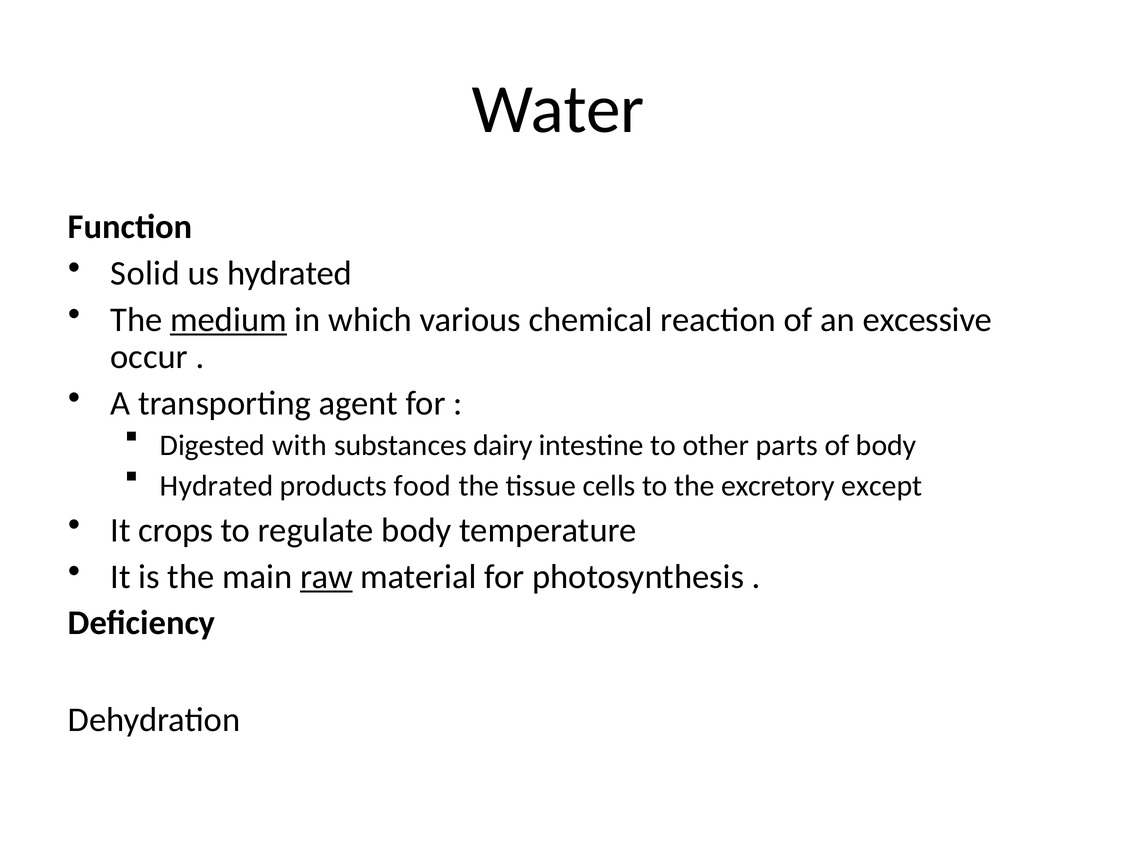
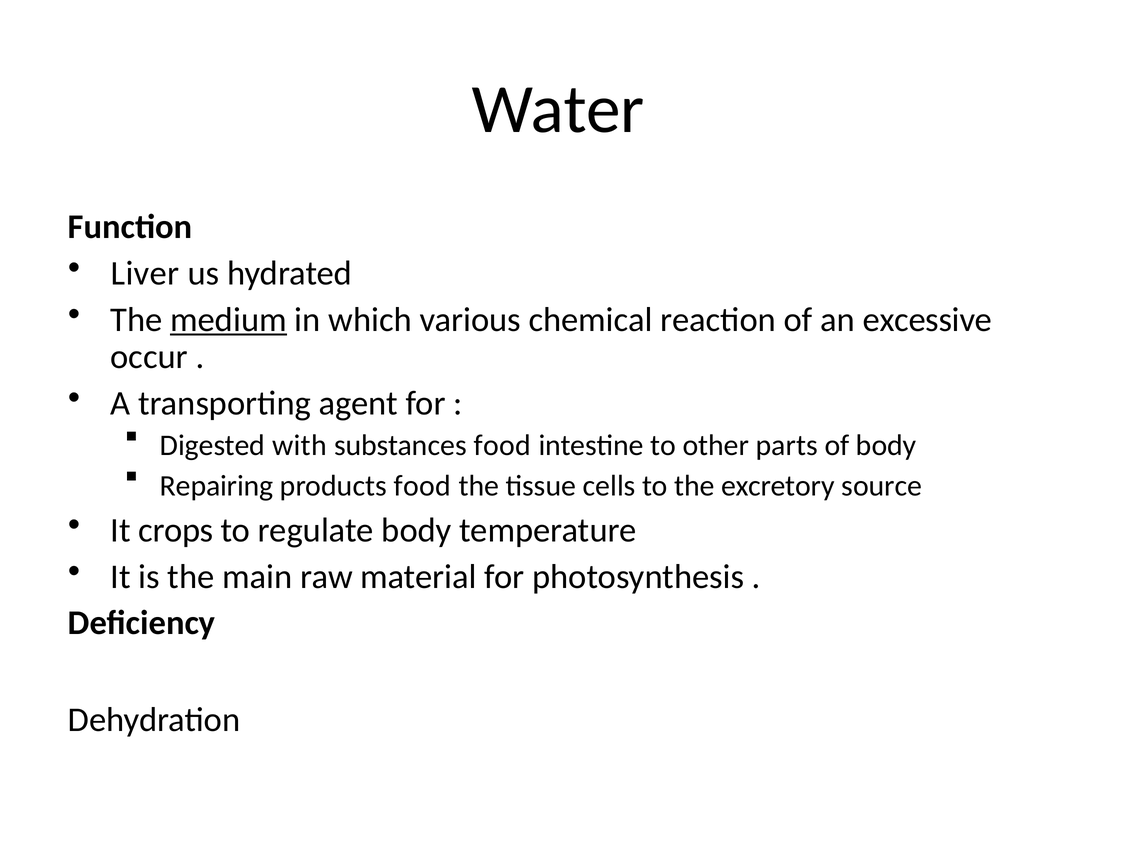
Solid: Solid -> Liver
substances dairy: dairy -> food
Hydrated at (217, 486): Hydrated -> Repairing
except: except -> source
raw underline: present -> none
